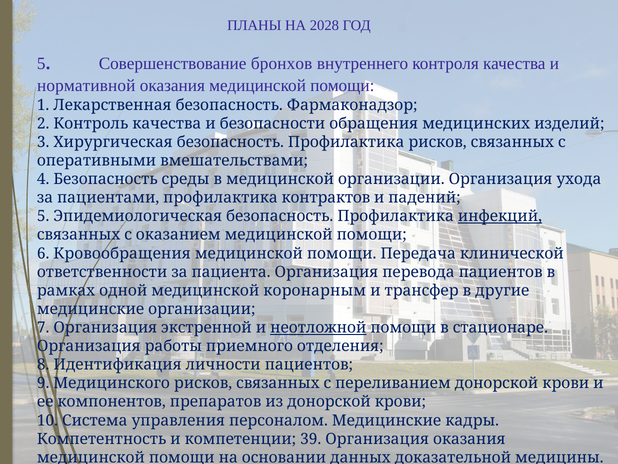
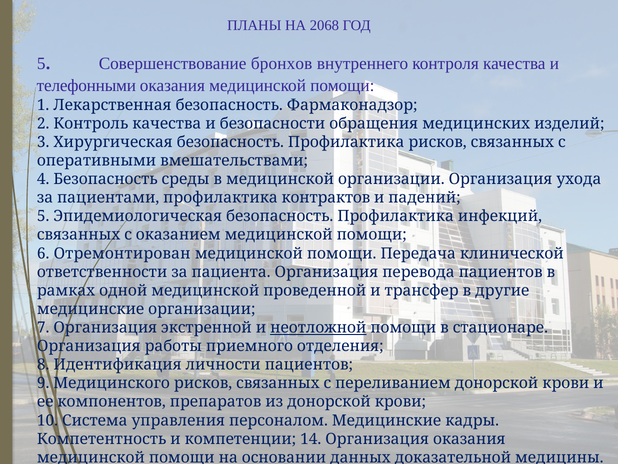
2028: 2028 -> 2068
нормативной: нормативной -> телефонными
инфекций underline: present -> none
Кровообращения: Кровообращения -> Отремонтирован
коронарным: коронарным -> проведенной
39: 39 -> 14
